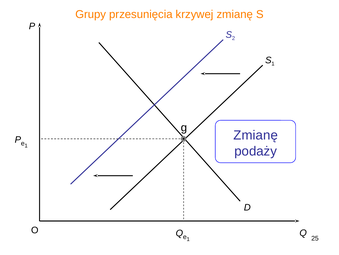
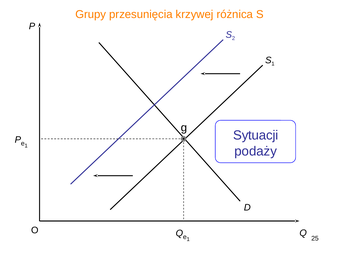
krzywej zmianę: zmianę -> różnica
Zmianę at (256, 135): Zmianę -> Sytuacji
